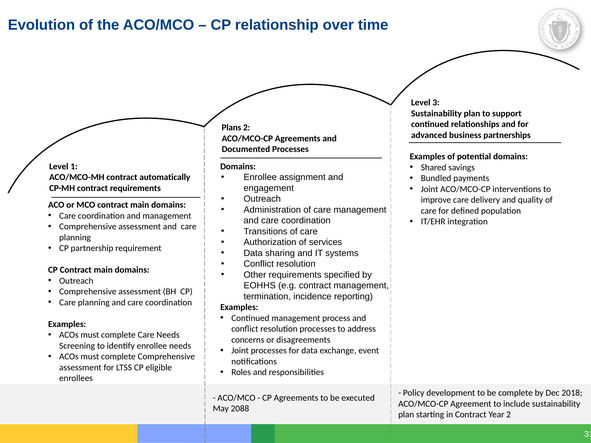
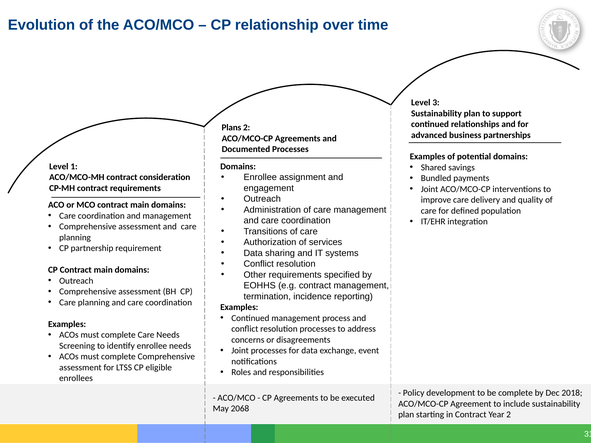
automatically: automatically -> consideration
2088: 2088 -> 2068
